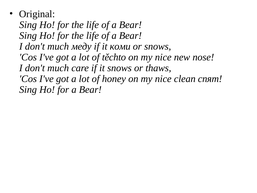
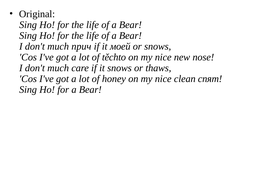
меду: меду -> прич
коми: коми -> моей
